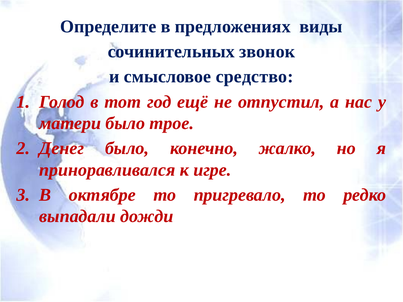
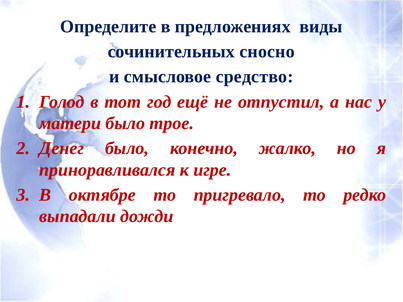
звонок: звонок -> сносно
